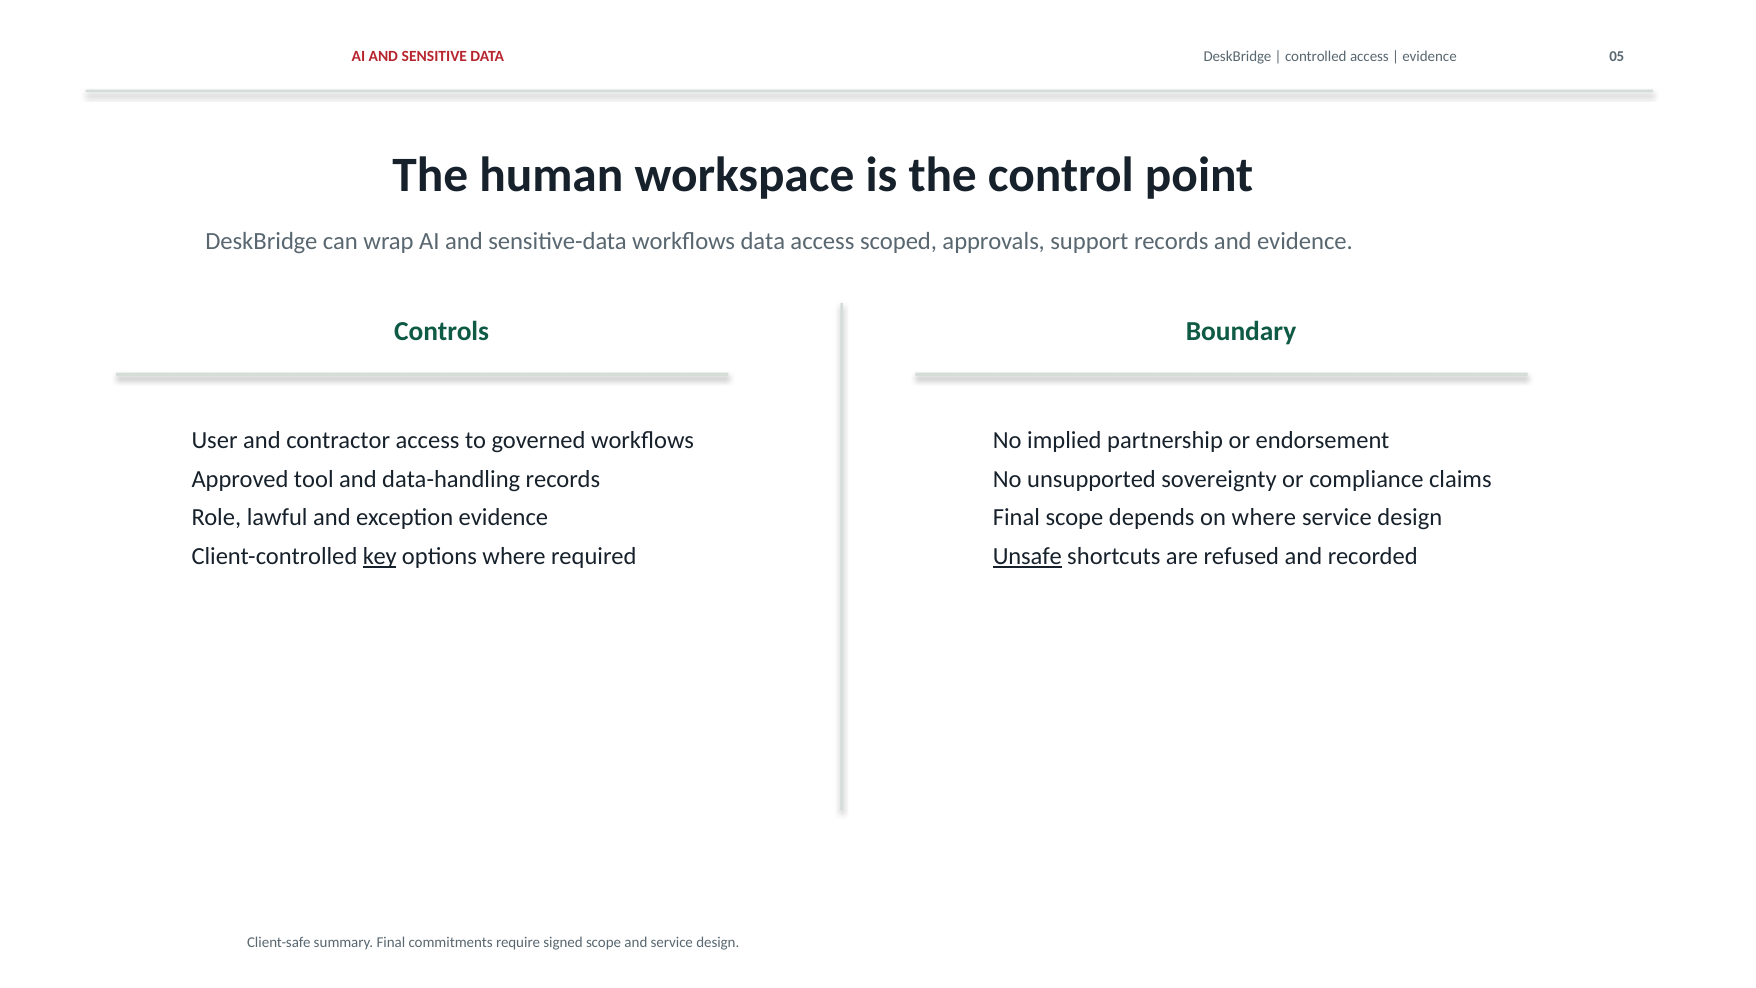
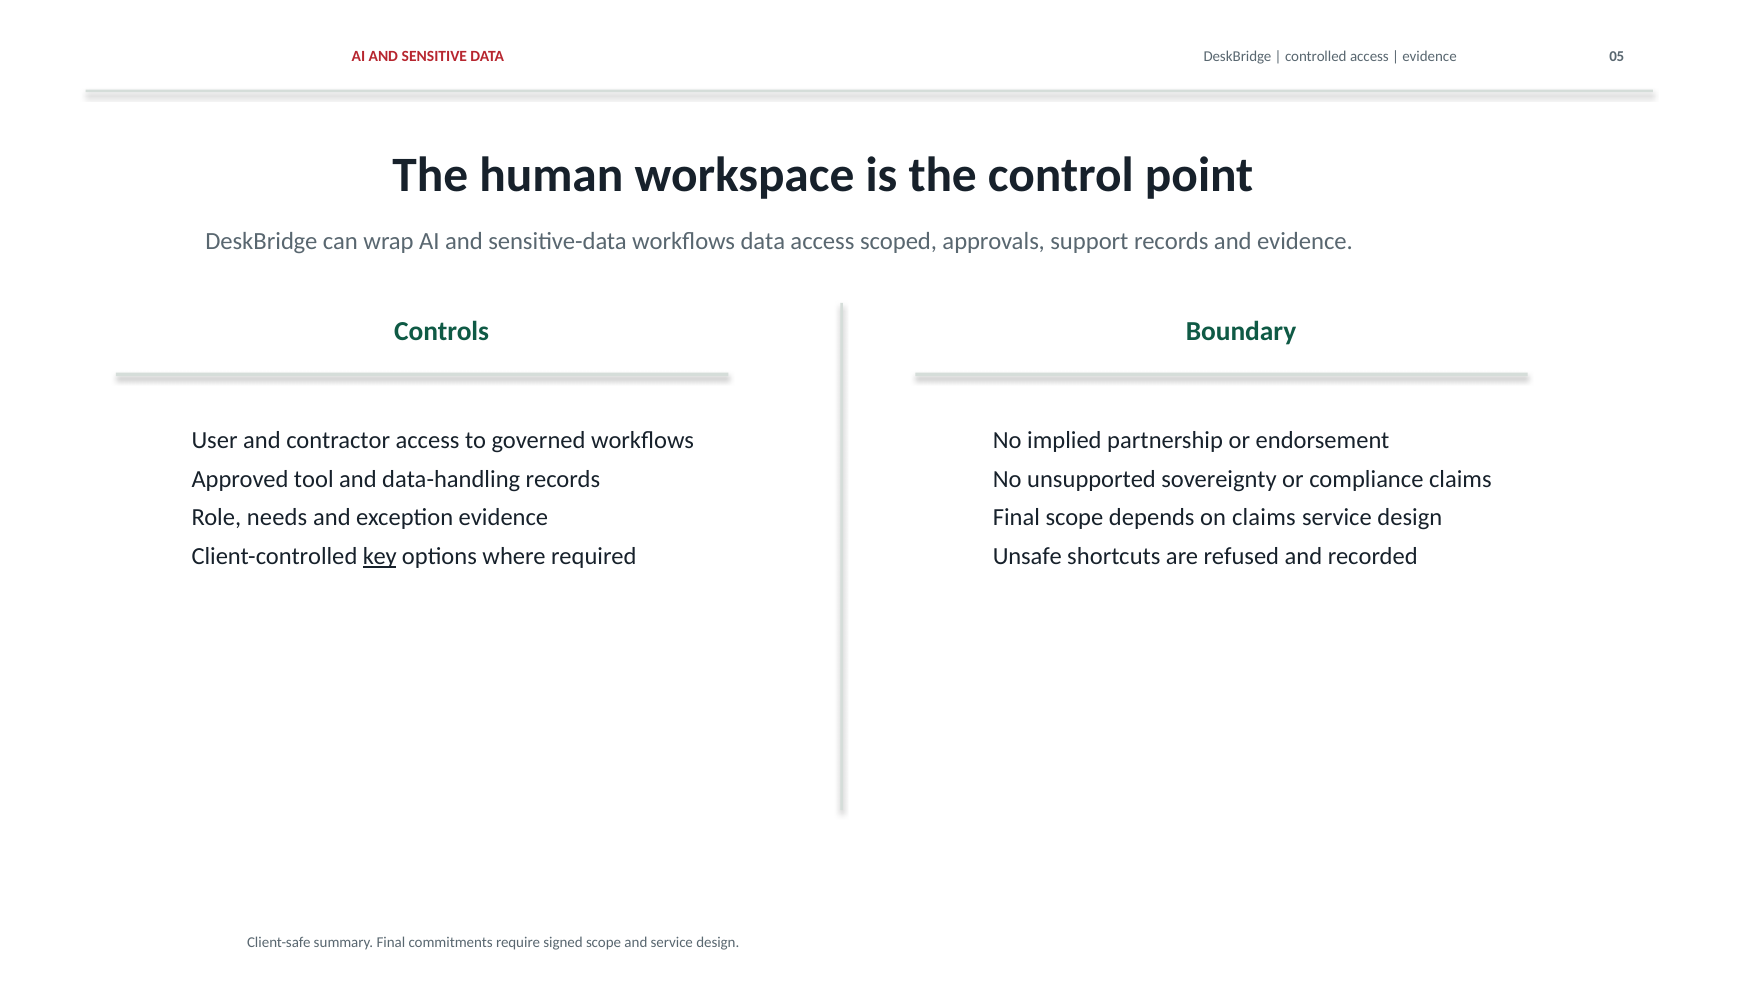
lawful: lawful -> needs
on where: where -> claims
Unsafe underline: present -> none
